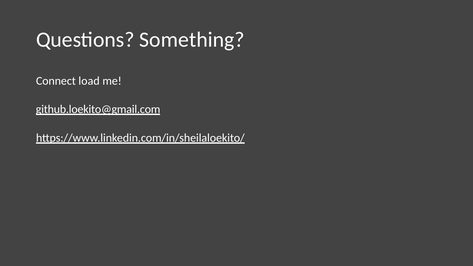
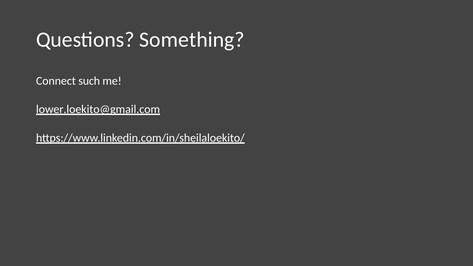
load: load -> such
github.loekito@gmail.com: github.loekito@gmail.com -> lower.loekito@gmail.com
